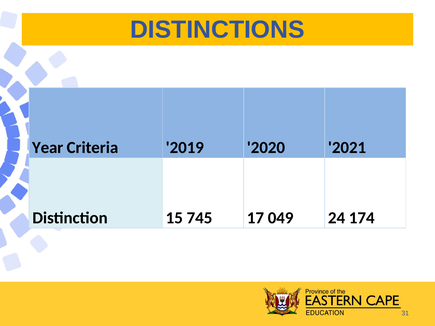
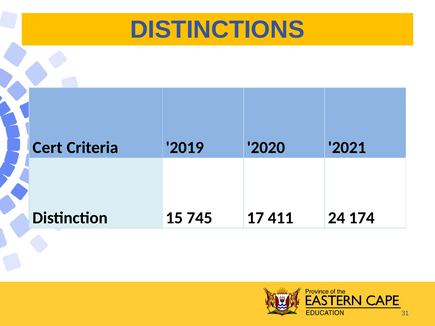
Year: Year -> Cert
049: 049 -> 411
